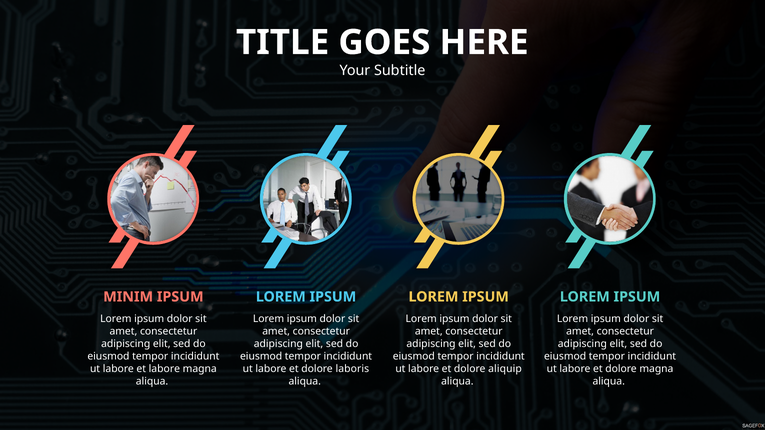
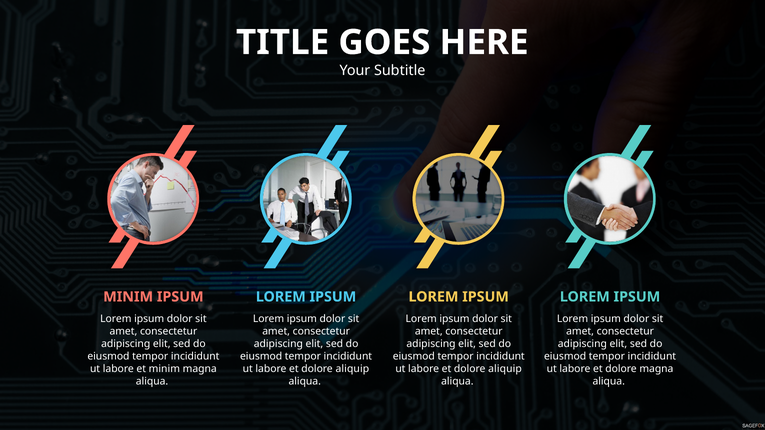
et labore: labore -> minim
laboris at (352, 369): laboris -> aliquip
